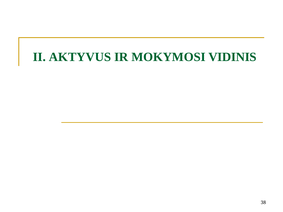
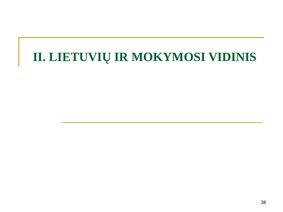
AKTYVUS: AKTYVUS -> LIETUVIŲ
